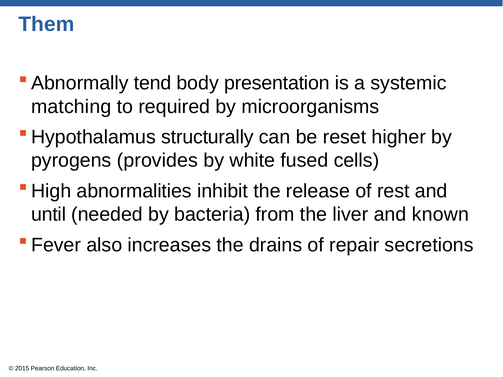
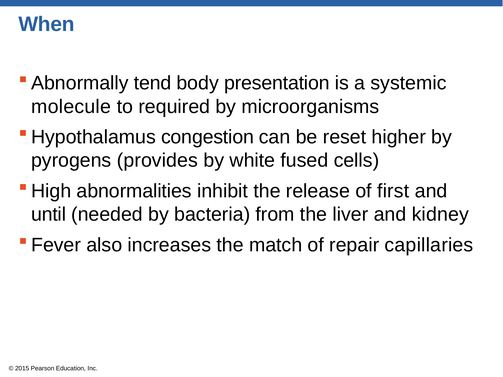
Them: Them -> When
matching: matching -> molecule
structurally: structurally -> congestion
rest: rest -> first
known: known -> kidney
drains: drains -> match
secretions: secretions -> capillaries
